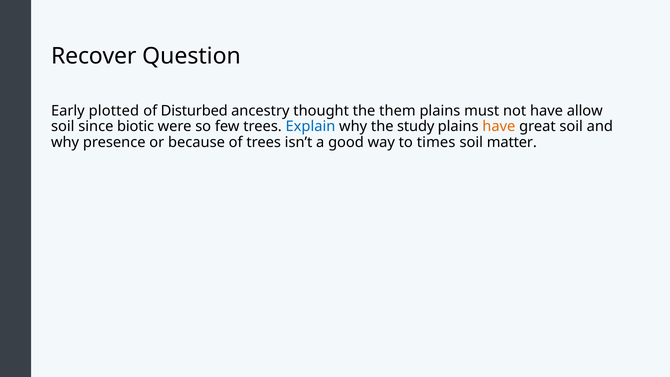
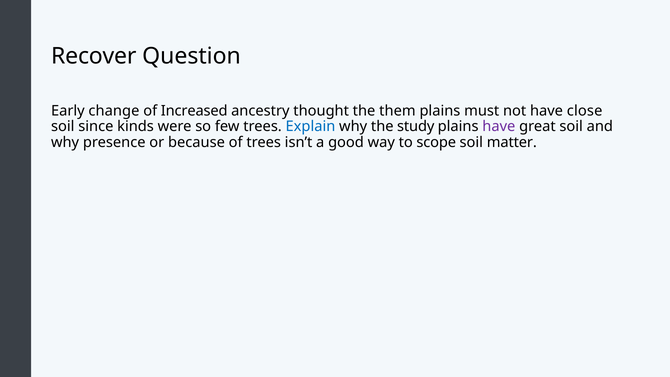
plotted: plotted -> change
Disturbed: Disturbed -> Increased
allow: allow -> close
biotic: biotic -> kinds
have at (499, 126) colour: orange -> purple
times: times -> scope
